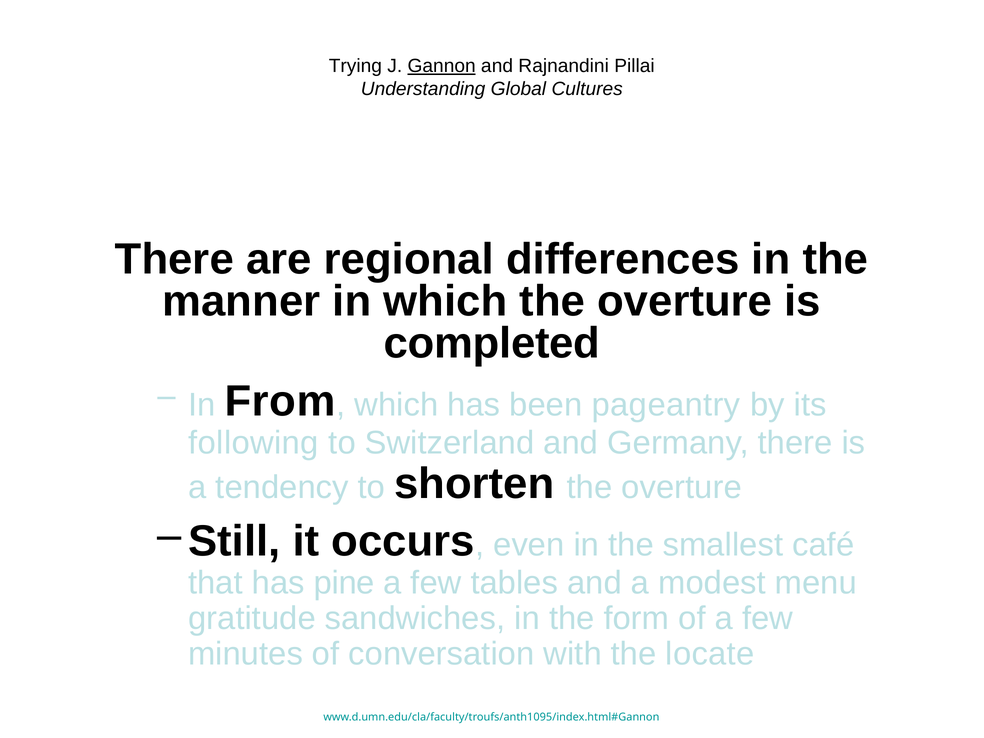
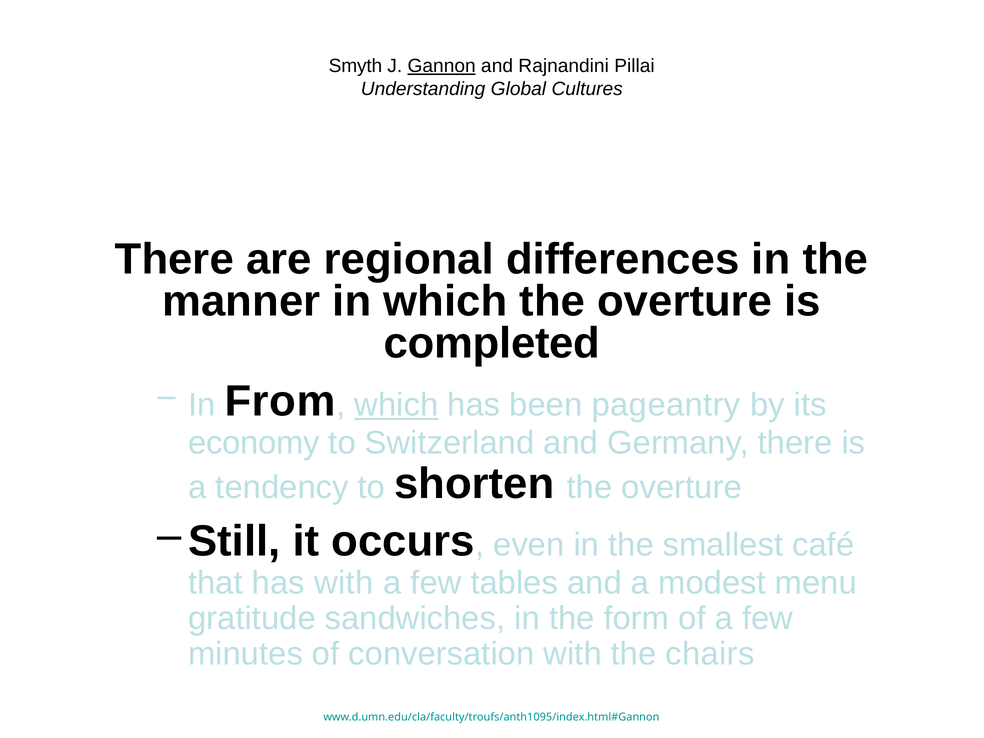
Trying: Trying -> Smyth
which at (396, 405) underline: none -> present
following: following -> economy
has pine: pine -> with
locate: locate -> chairs
